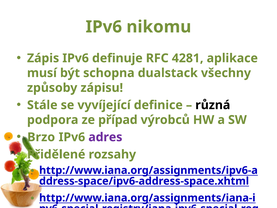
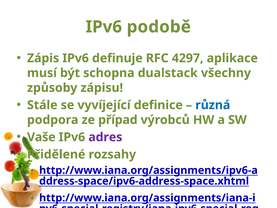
nikomu: nikomu -> podobě
4281: 4281 -> 4297
různá colour: black -> blue
Brzo: Brzo -> Vaše
